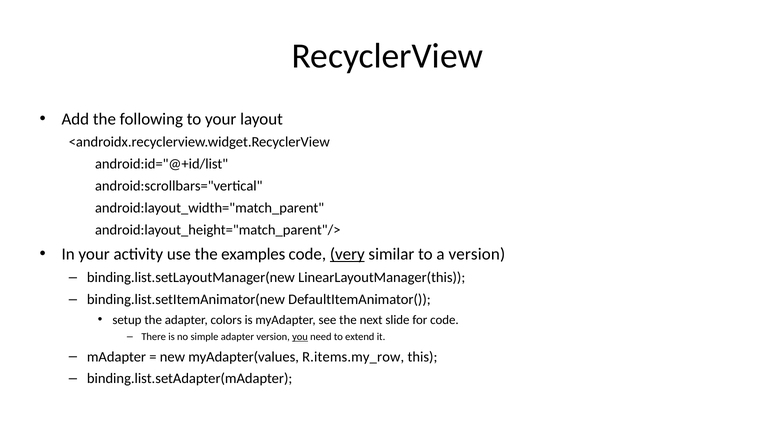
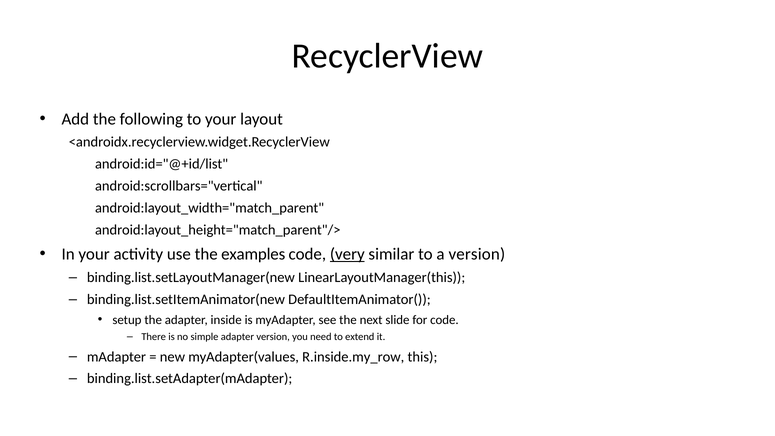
colors: colors -> inside
you underline: present -> none
R.items.my_row: R.items.my_row -> R.inside.my_row
